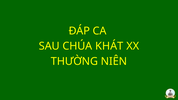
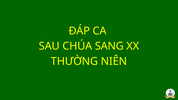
KHÁT: KHÁT -> SANG
